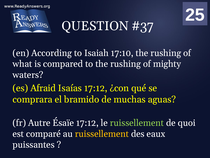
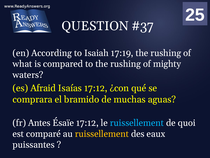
17:10: 17:10 -> 17:19
Autre: Autre -> Antes
ruissellement at (137, 123) colour: light green -> light blue
